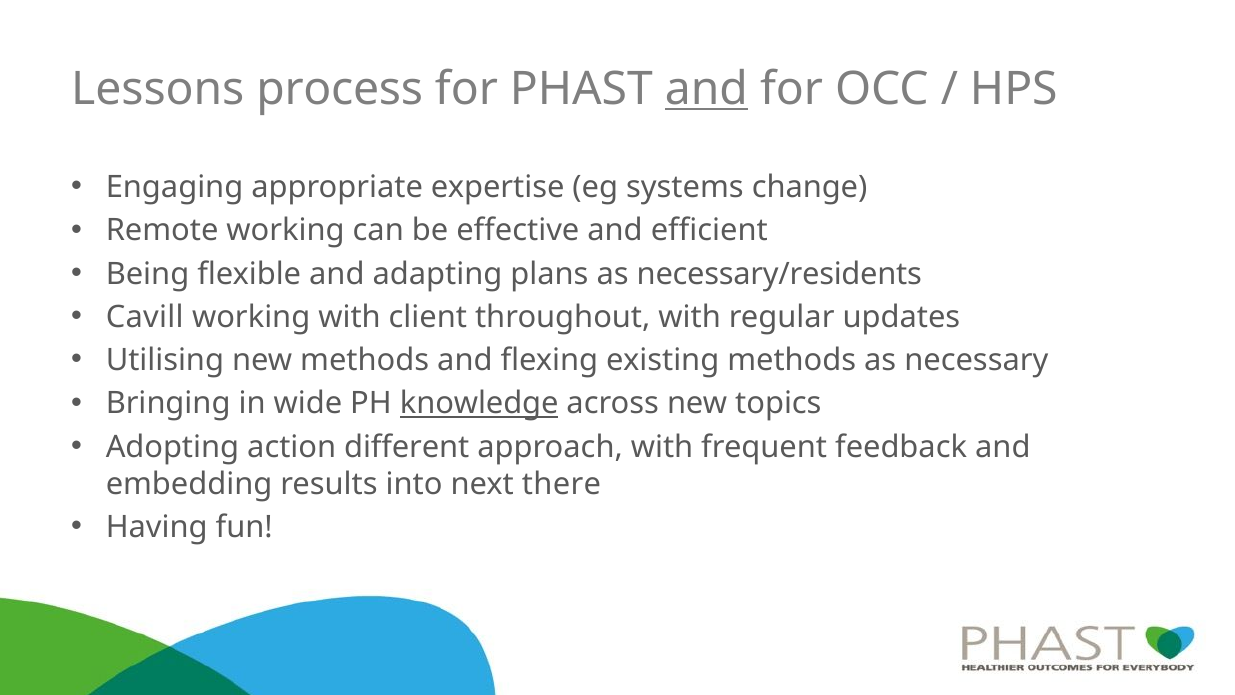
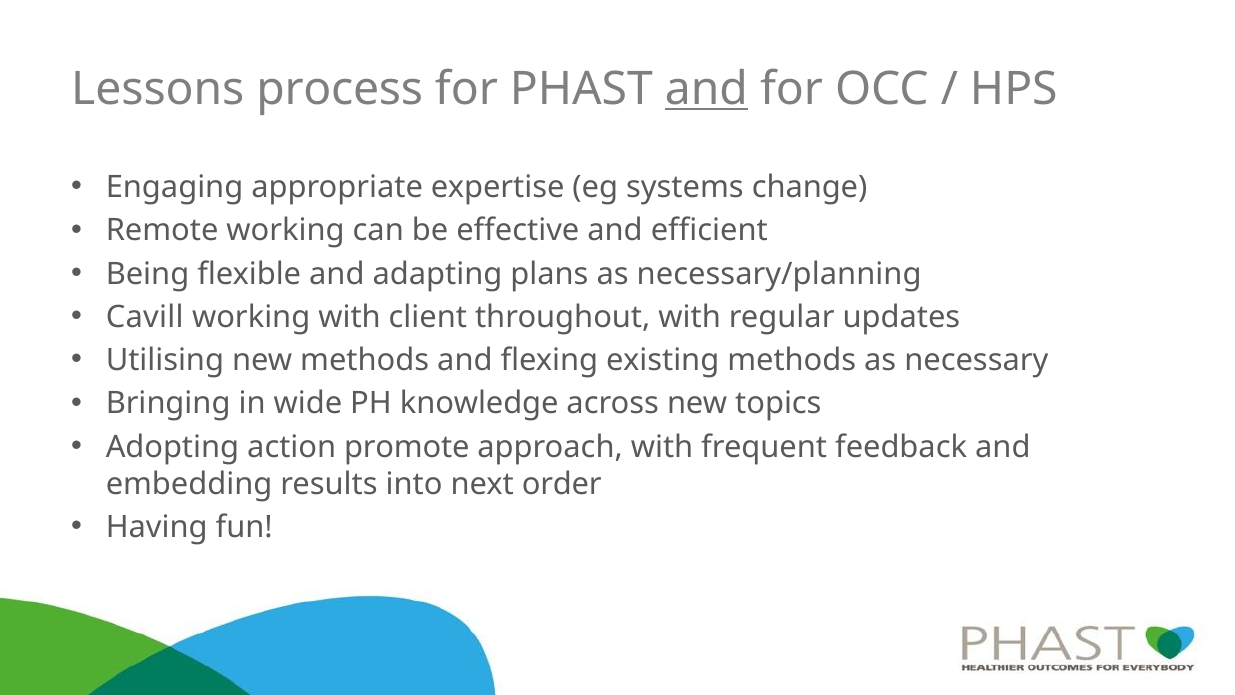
necessary/residents: necessary/residents -> necessary/planning
knowledge underline: present -> none
different: different -> promote
there: there -> order
